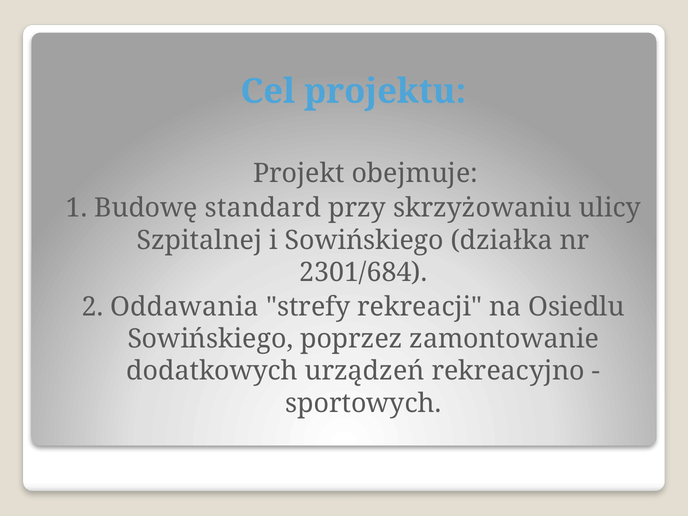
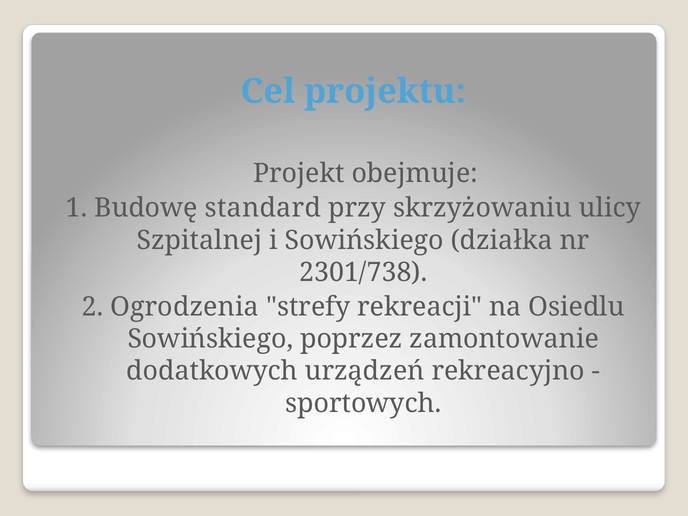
2301/684: 2301/684 -> 2301/738
Oddawania: Oddawania -> Ogrodzenia
